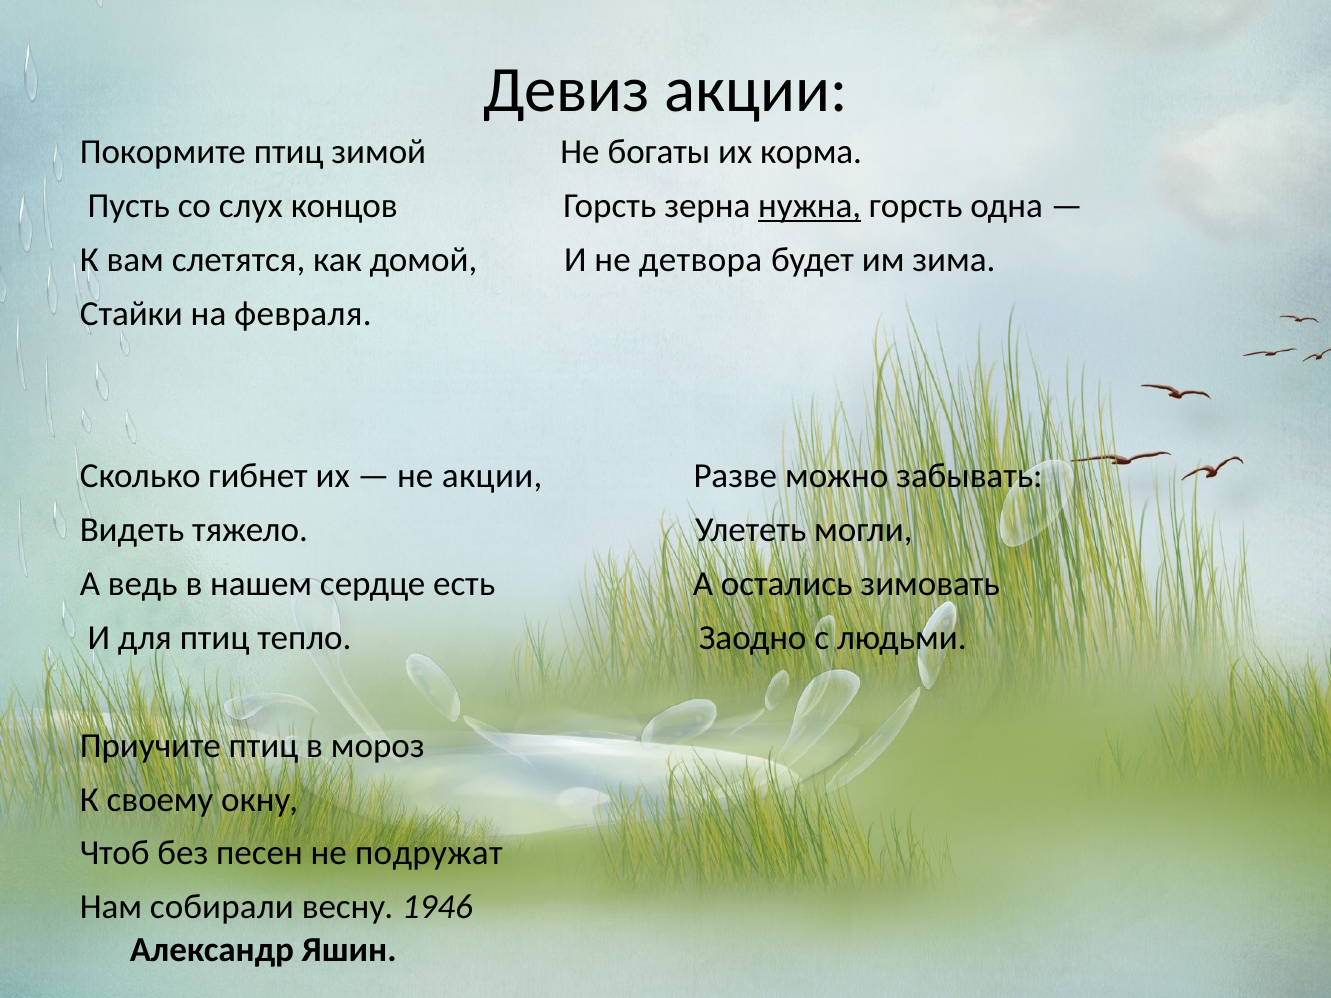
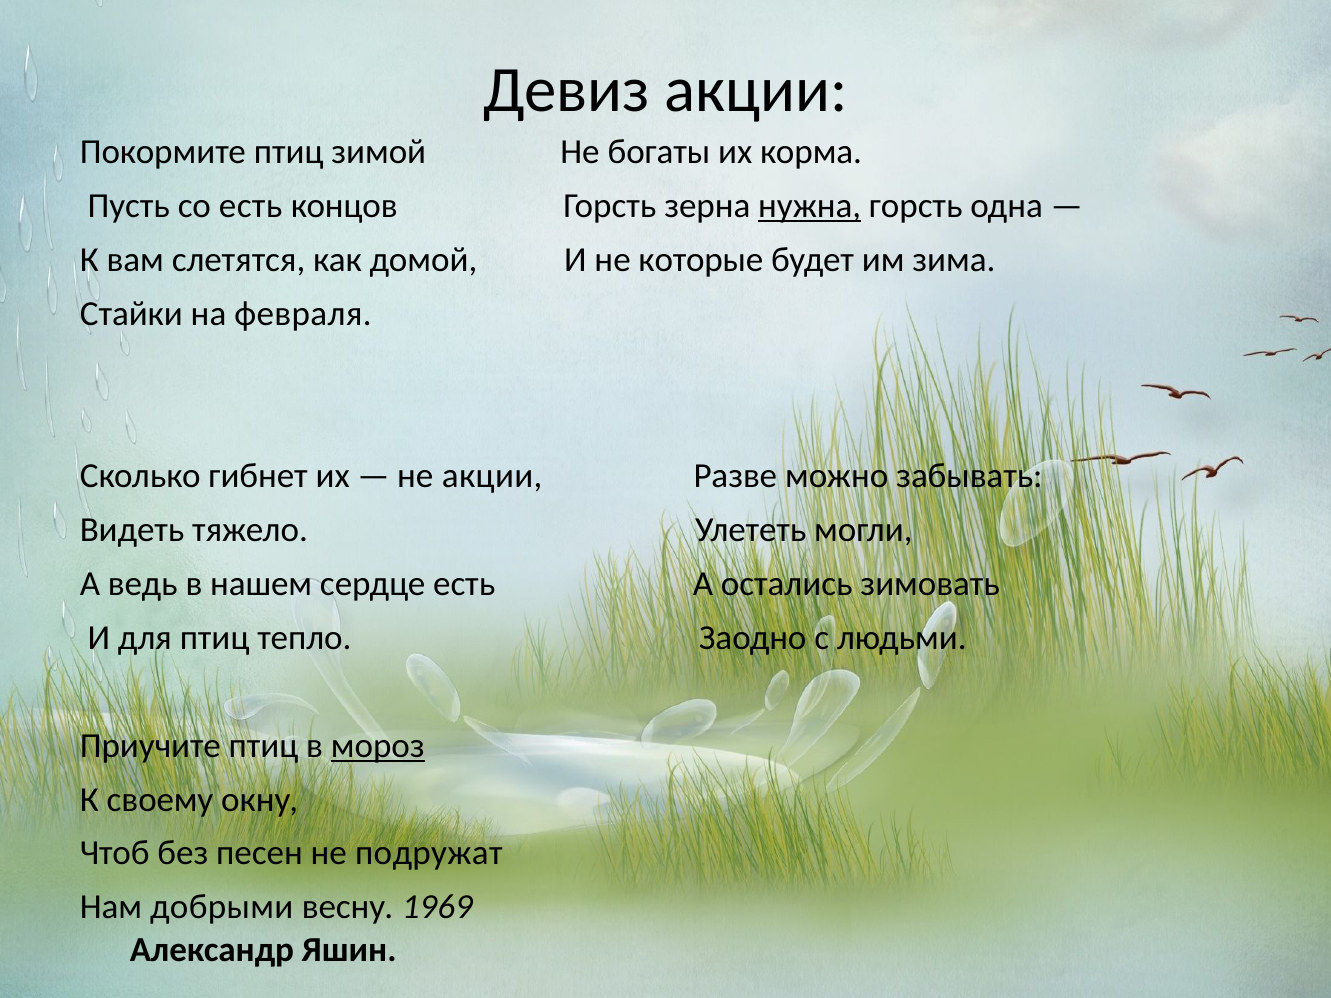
со слух: слух -> есть
детвора: детвора -> которые
мороз underline: none -> present
собирали: собирали -> добрыми
1946: 1946 -> 1969
